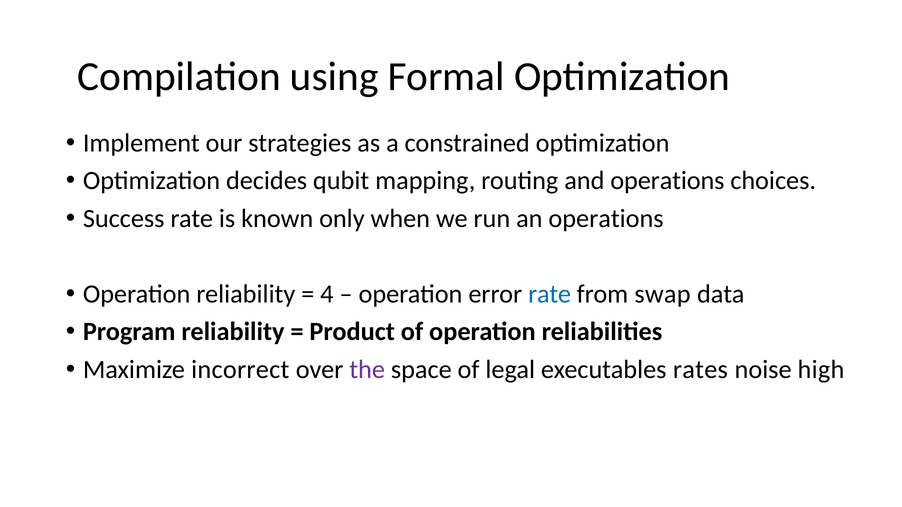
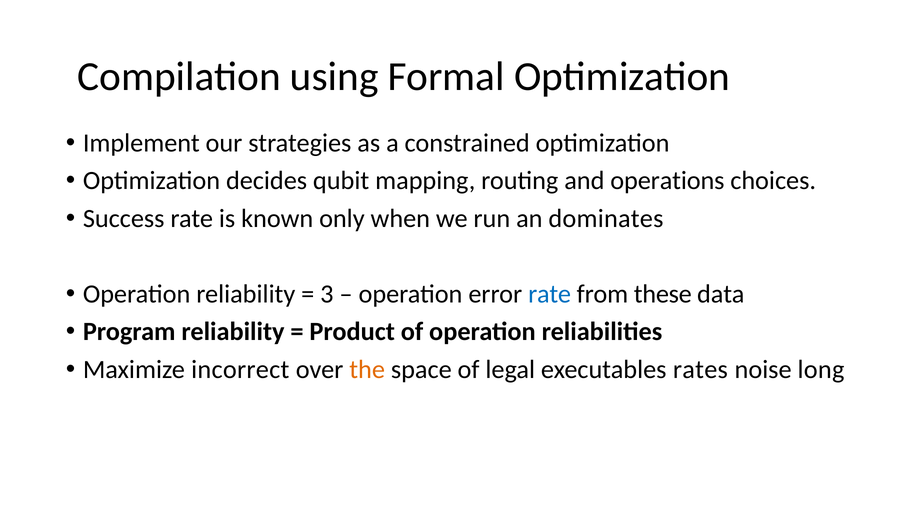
an operations: operations -> dominates
4: 4 -> 3
swap: swap -> these
the colour: purple -> orange
high: high -> long
